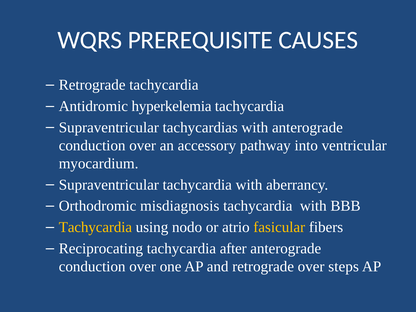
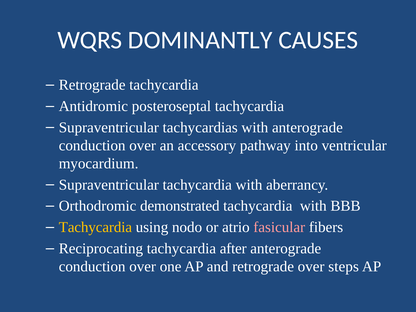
PREREQUISITE: PREREQUISITE -> DOMINANTLY
hyperkelemia: hyperkelemia -> posteroseptal
misdiagnosis: misdiagnosis -> demonstrated
fasicular colour: yellow -> pink
